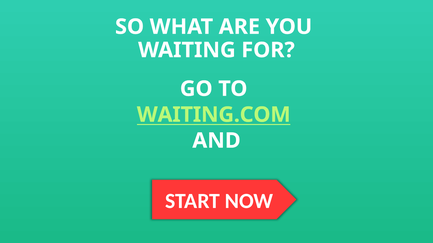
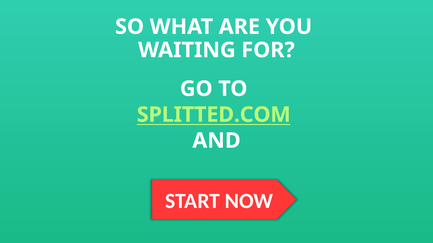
WAITING.COM: WAITING.COM -> SPLITTED.COM
